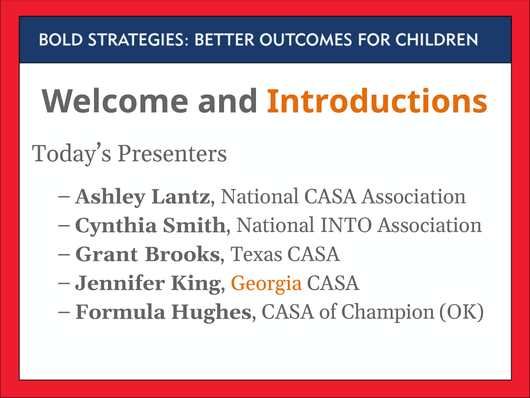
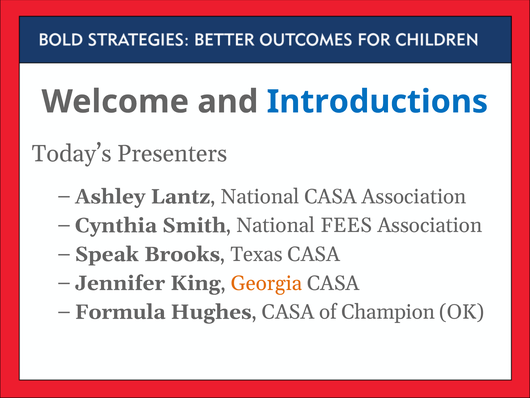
Introductions colour: orange -> blue
INTO: INTO -> FEES
Grant: Grant -> Speak
